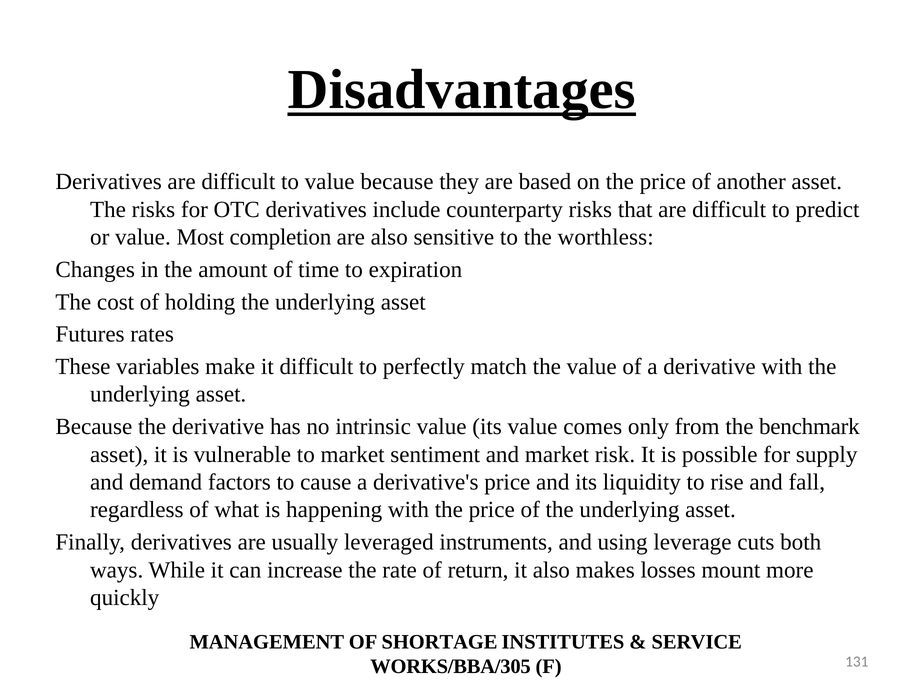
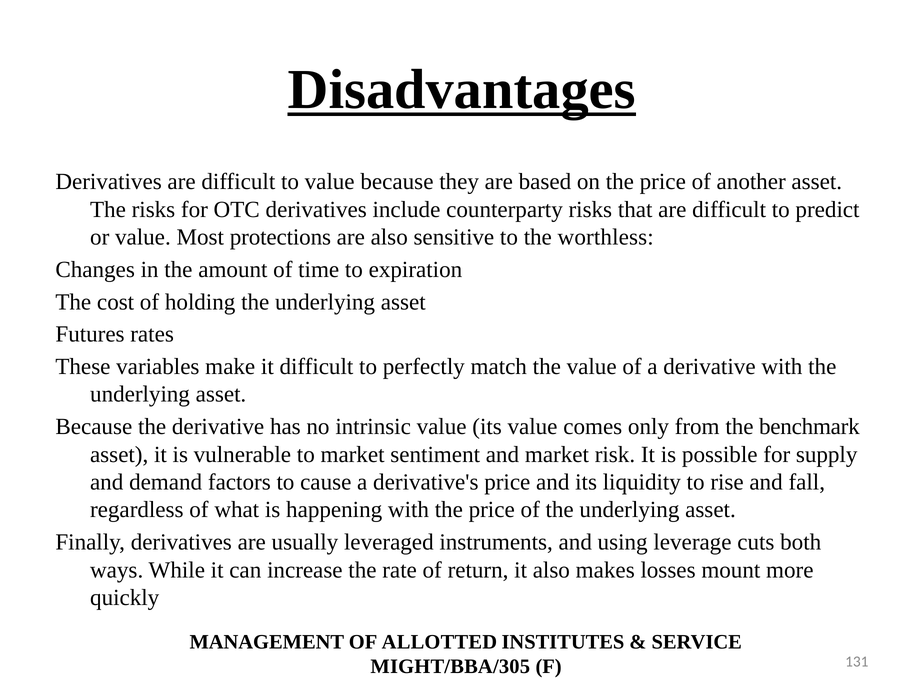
completion: completion -> protections
SHORTAGE: SHORTAGE -> ALLOTTED
WORKS/BBA/305: WORKS/BBA/305 -> MIGHT/BBA/305
